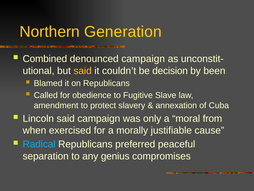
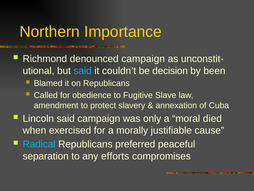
Generation: Generation -> Importance
Combined: Combined -> Richmond
said at (83, 71) colour: yellow -> light blue
from: from -> died
genius: genius -> efforts
